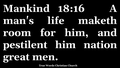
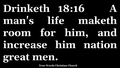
Mankind: Mankind -> Drinketh
pestilent: pestilent -> increase
